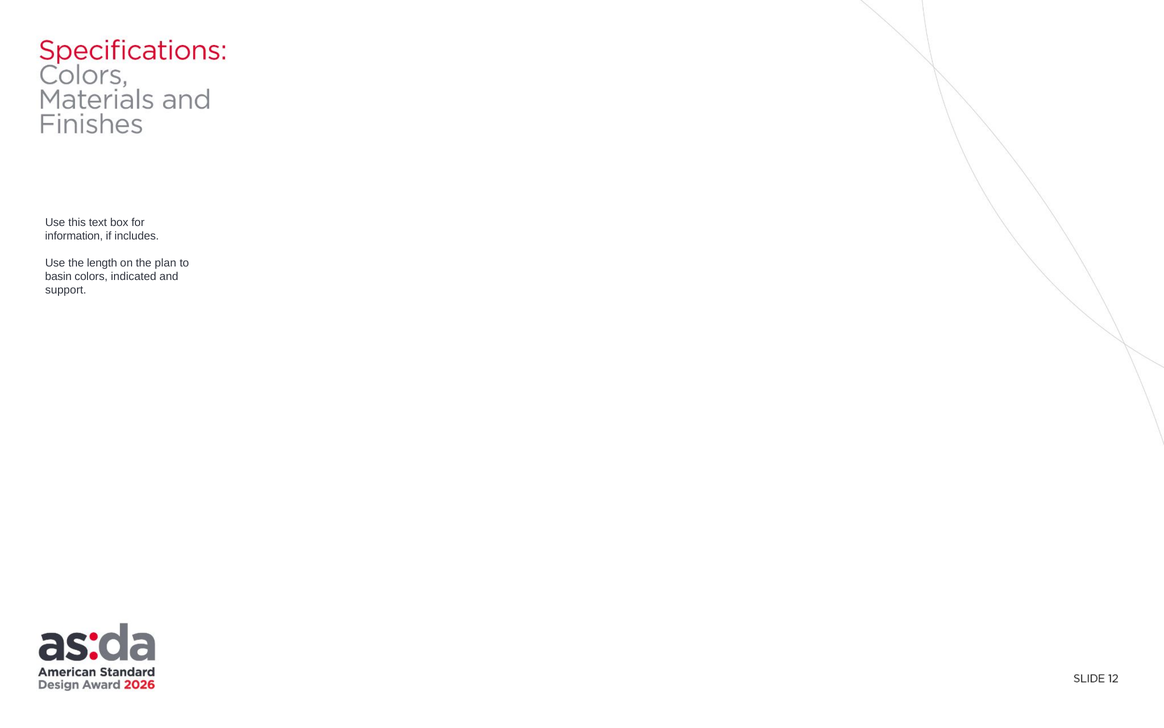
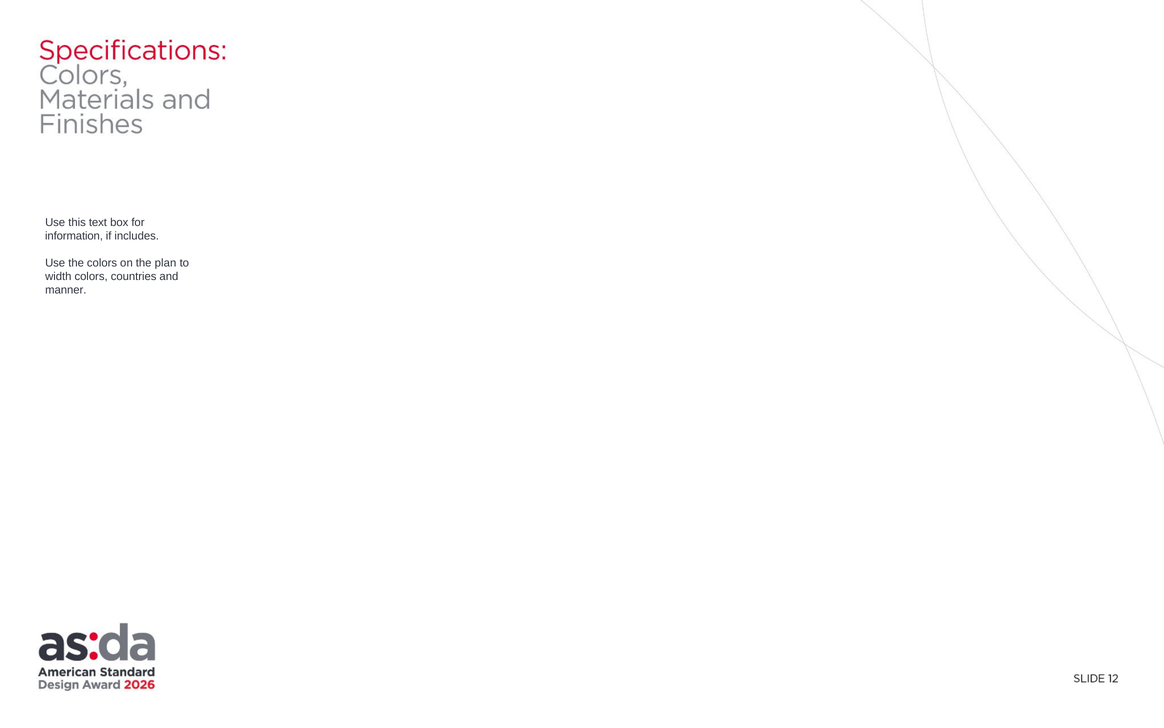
the length: length -> colors
basin: basin -> width
indicated: indicated -> countries
support: support -> manner
